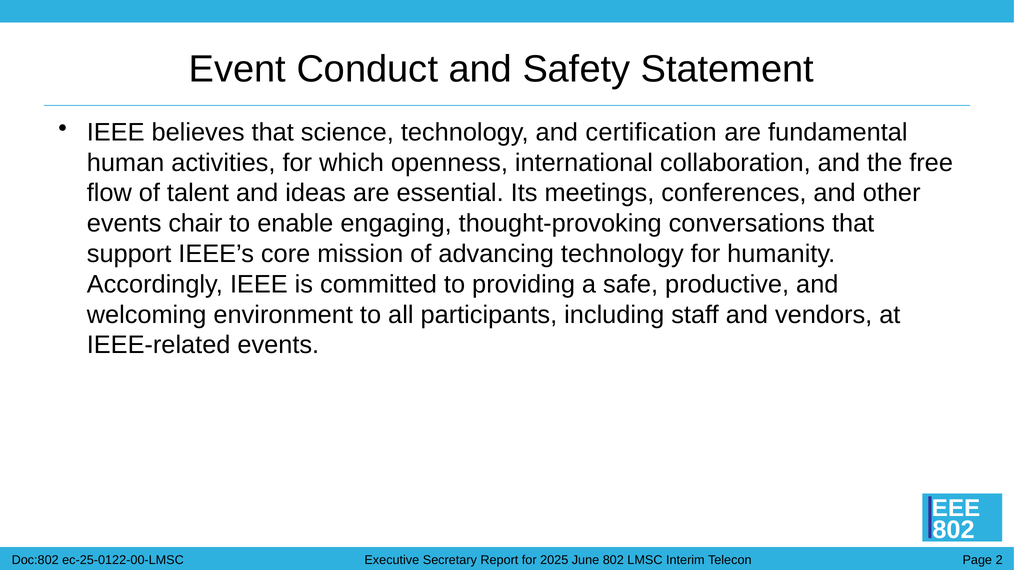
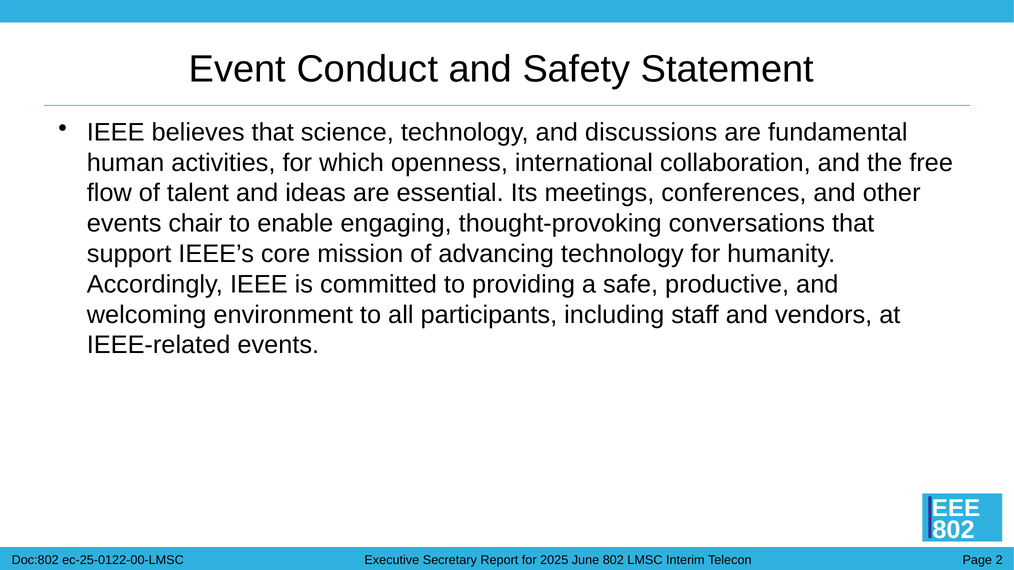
certification: certification -> discussions
